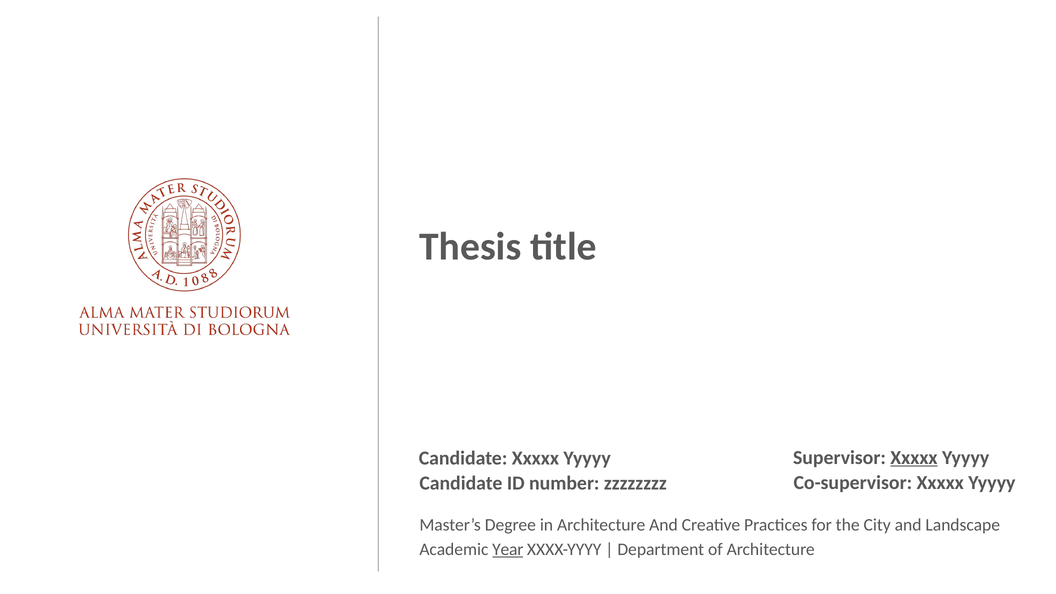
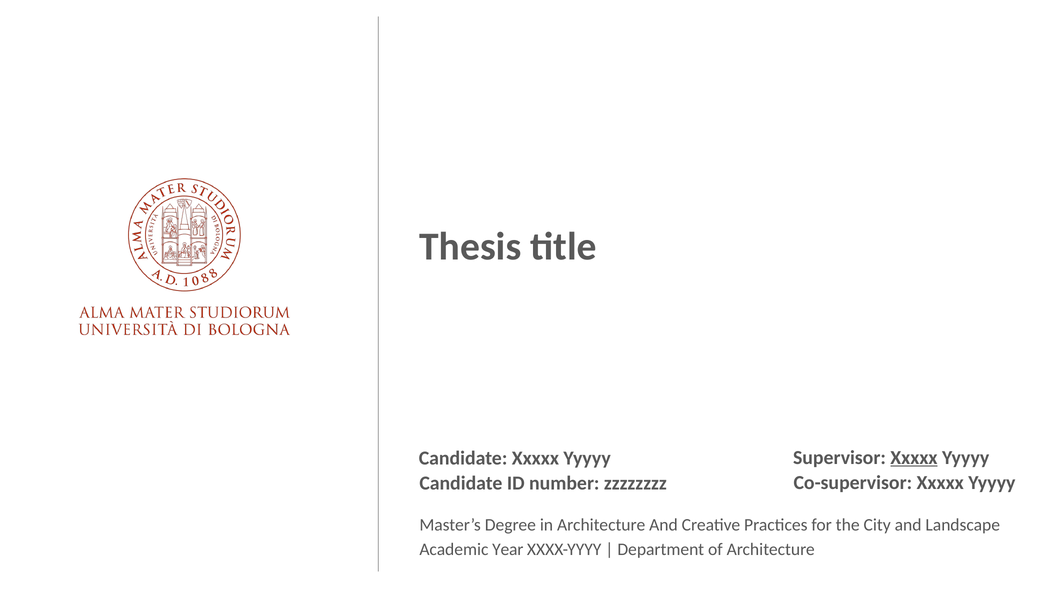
Year underline: present -> none
